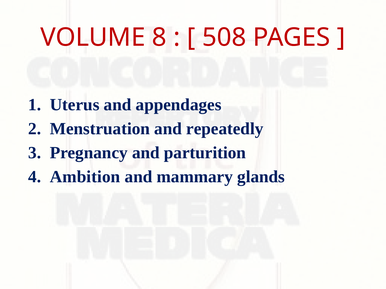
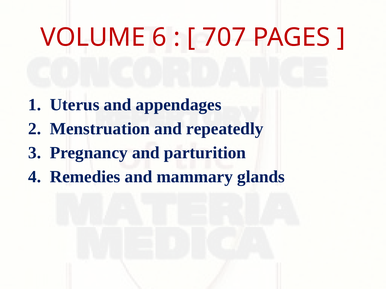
8: 8 -> 6
508: 508 -> 707
Ambition: Ambition -> Remedies
